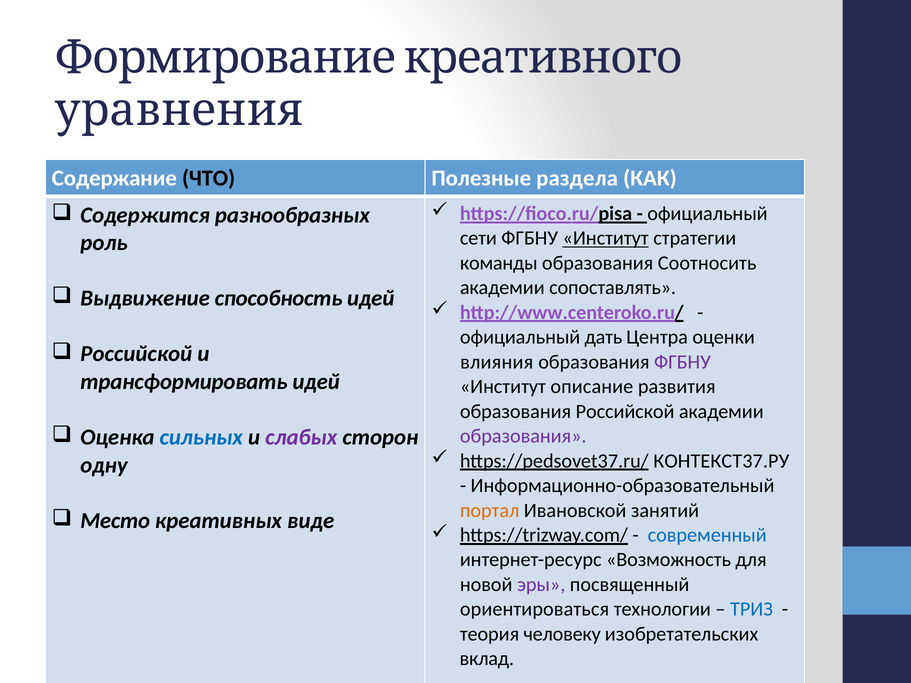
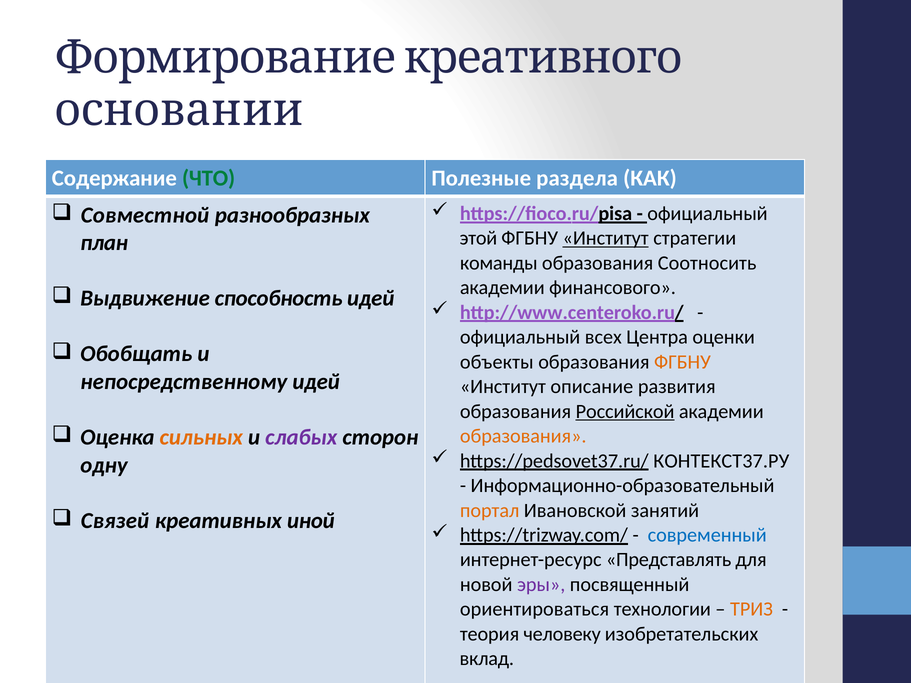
уравнения: уравнения -> основании
ЧТО colour: black -> green
Содержится: Содержится -> Совместной
сети: сети -> этой
роль: роль -> план
сопоставлять: сопоставлять -> финансового
дать: дать -> всех
Российской at (136, 354): Российской -> Обобщать
влияния: влияния -> объекты
ФГБНУ at (682, 362) colour: purple -> orange
трансформировать: трансформировать -> непосредственному
Российской at (625, 412) underline: none -> present
сильных colour: blue -> orange
образования at (523, 436) colour: purple -> orange
Место: Место -> Связей
виде: виде -> иной
Возможность: Возможность -> Представлять
ТРИЗ colour: blue -> orange
